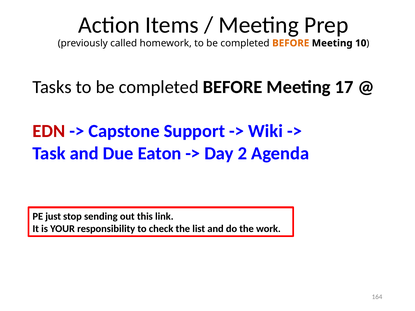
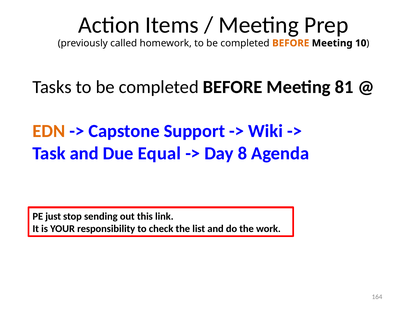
17: 17 -> 81
EDN colour: red -> orange
Eaton: Eaton -> Equal
2: 2 -> 8
